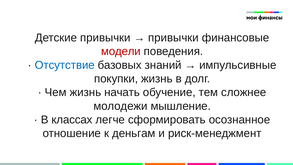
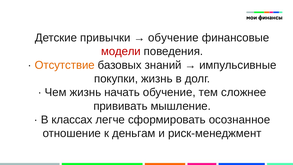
привычки at (173, 38): привычки -> обучение
Отсутствие colour: blue -> orange
молодежи: молодежи -> прививать
